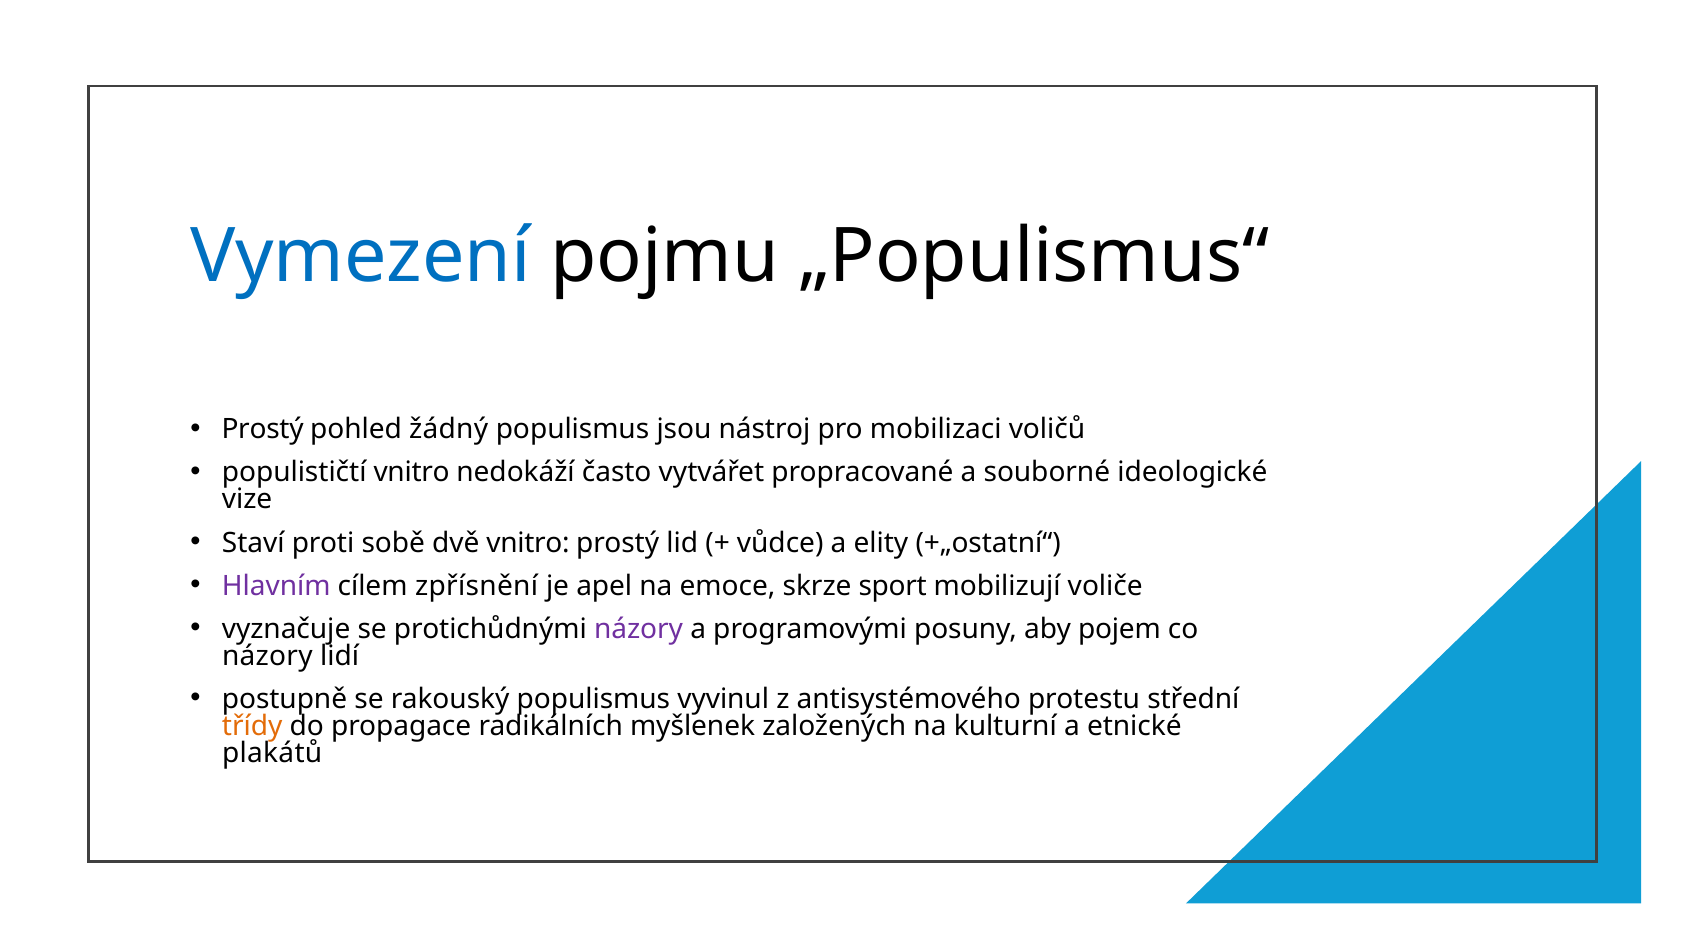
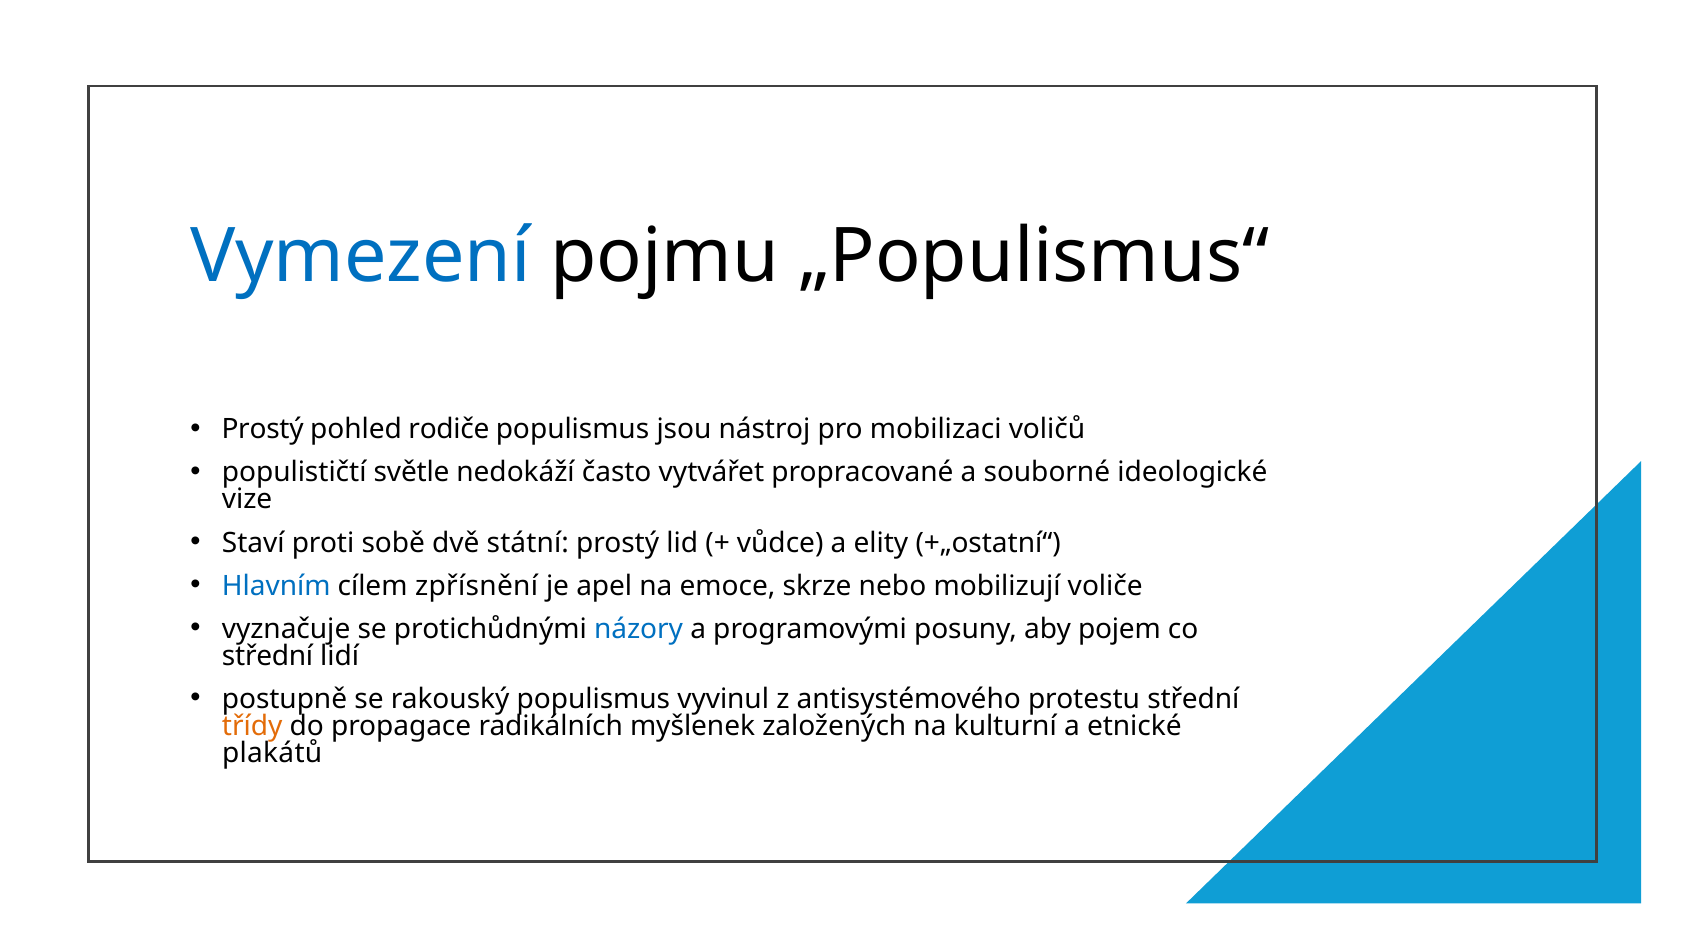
žádný: žádný -> rodiče
populističtí vnitro: vnitro -> světle
dvě vnitro: vnitro -> státní
Hlavním colour: purple -> blue
sport: sport -> nebo
názory at (639, 629) colour: purple -> blue
názory at (267, 656): názory -> střední
